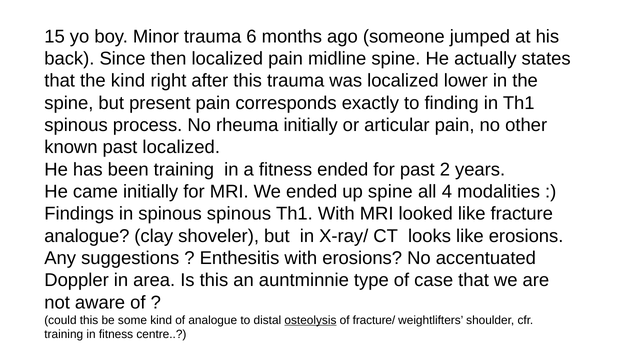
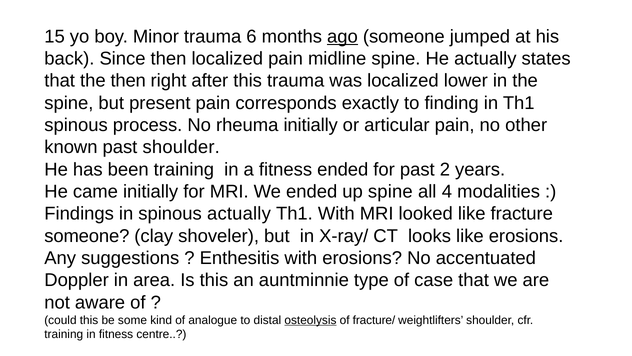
ago underline: none -> present
the kind: kind -> then
past localized: localized -> shoulder
spinous spinous: spinous -> actually
analogue at (87, 236): analogue -> someone
